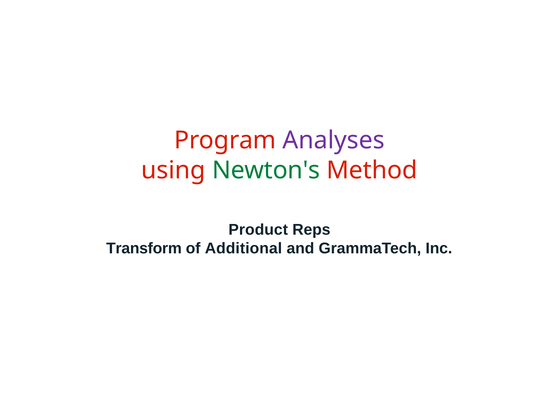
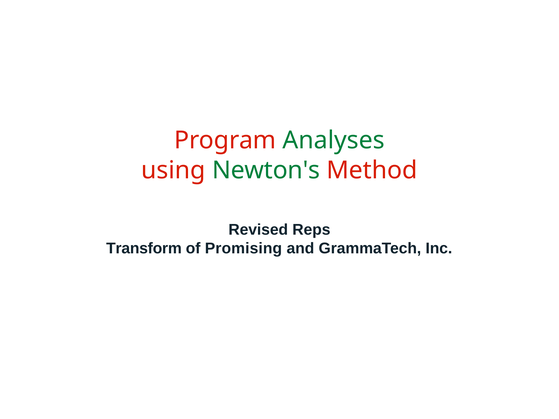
Analyses colour: purple -> green
Product: Product -> Revised
Additional: Additional -> Promising
